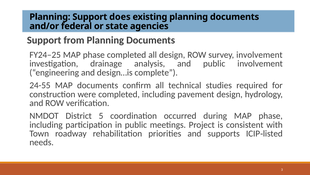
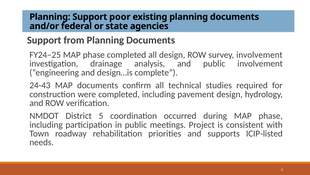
does: does -> poor
24-55: 24-55 -> 24-43
